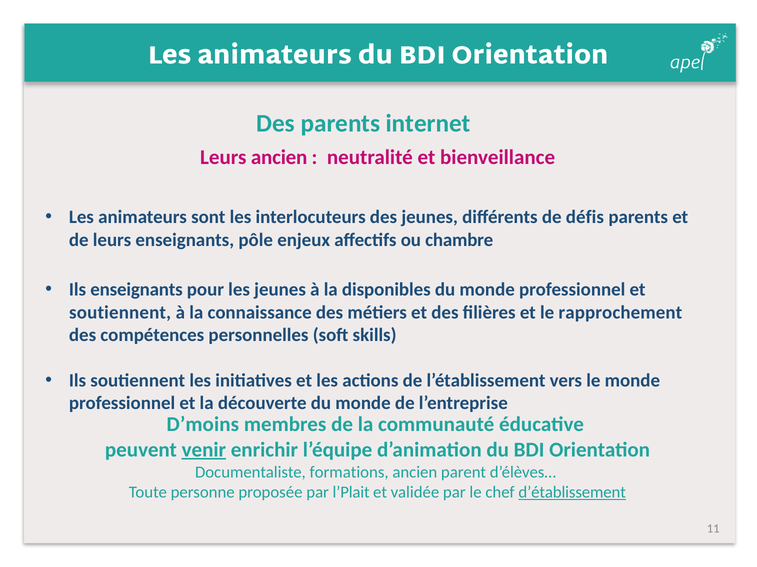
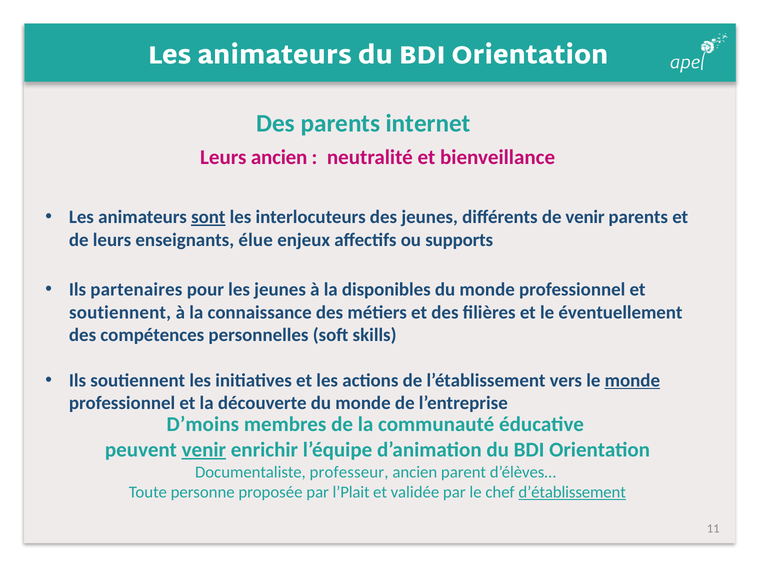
sont underline: none -> present
de défis: défis -> venir
pôle: pôle -> élue
chambre: chambre -> supports
Ils enseignants: enseignants -> partenaires
rapprochement: rapprochement -> éventuellement
monde at (632, 381) underline: none -> present
formations: formations -> professeur
